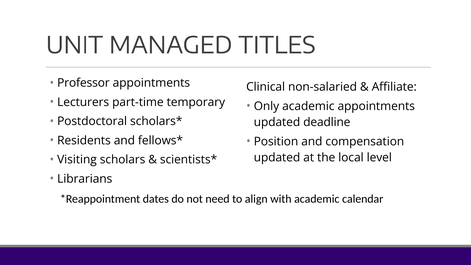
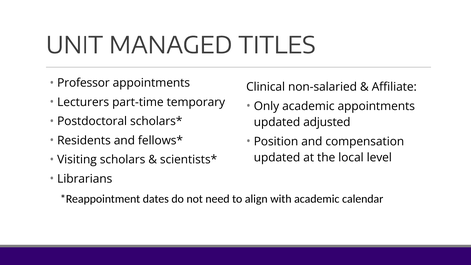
deadline: deadline -> adjusted
